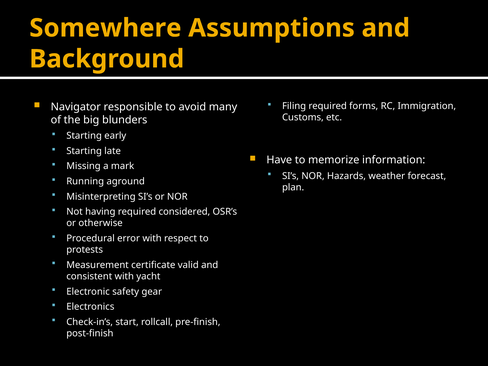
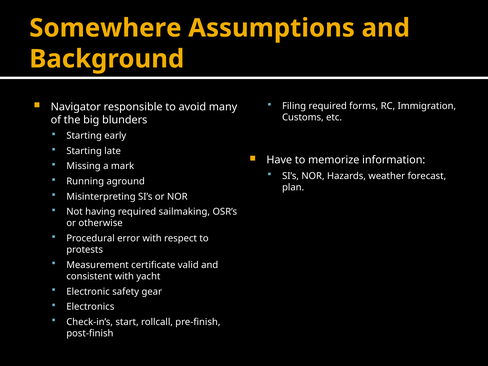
considered: considered -> sailmaking
